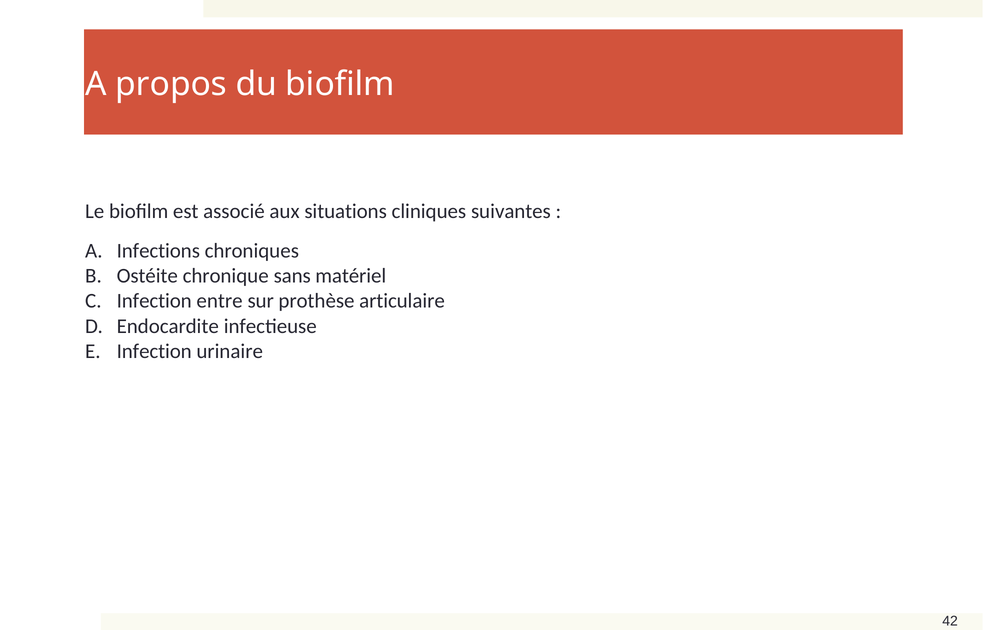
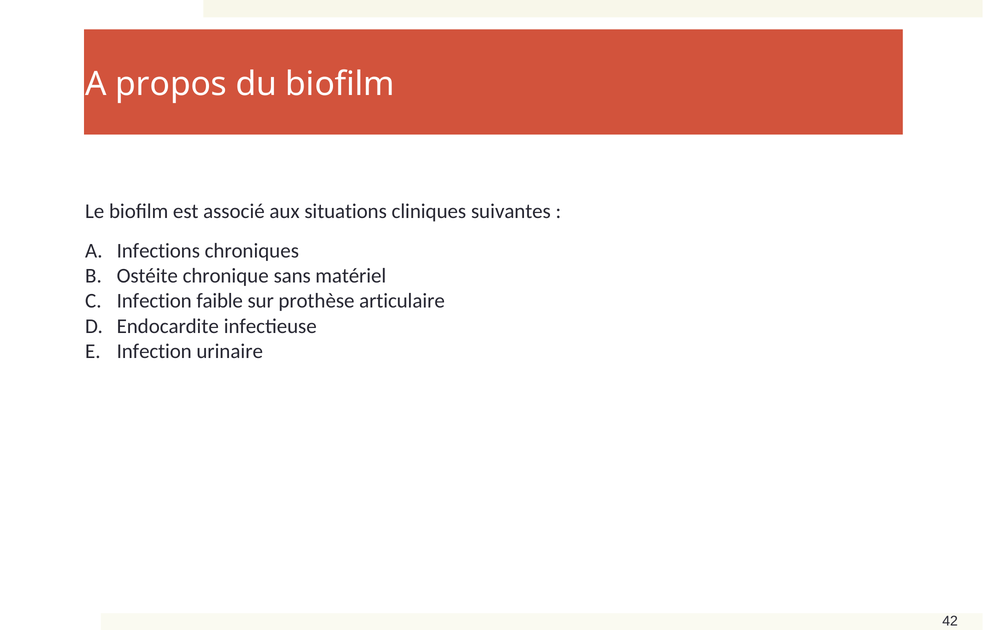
entre: entre -> faible
